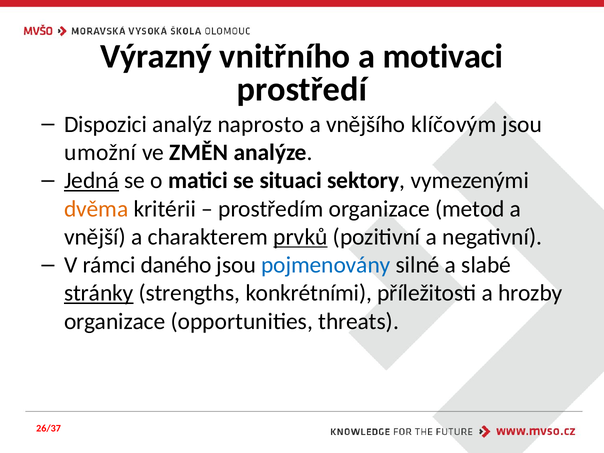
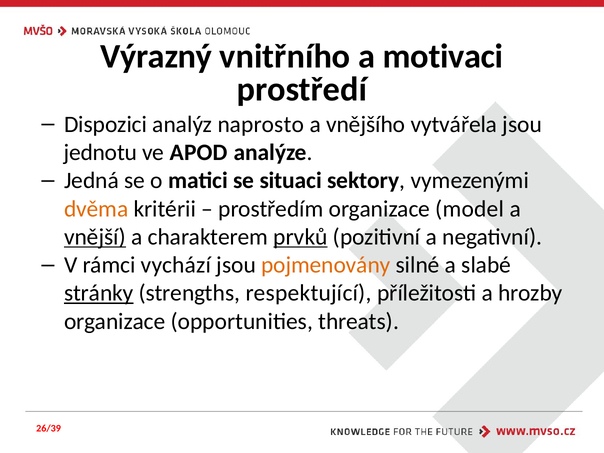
klíčovým: klíčovým -> vytvářela
umožní: umožní -> jednotu
ZMĚN: ZMĚN -> APOD
Jedná underline: present -> none
metod: metod -> model
vnější underline: none -> present
daného: daného -> vychází
pojmenovány colour: blue -> orange
konkrétními: konkrétními -> respektující
26/37: 26/37 -> 26/39
